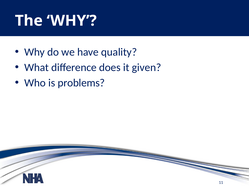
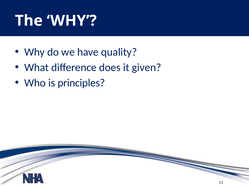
problems: problems -> principles
